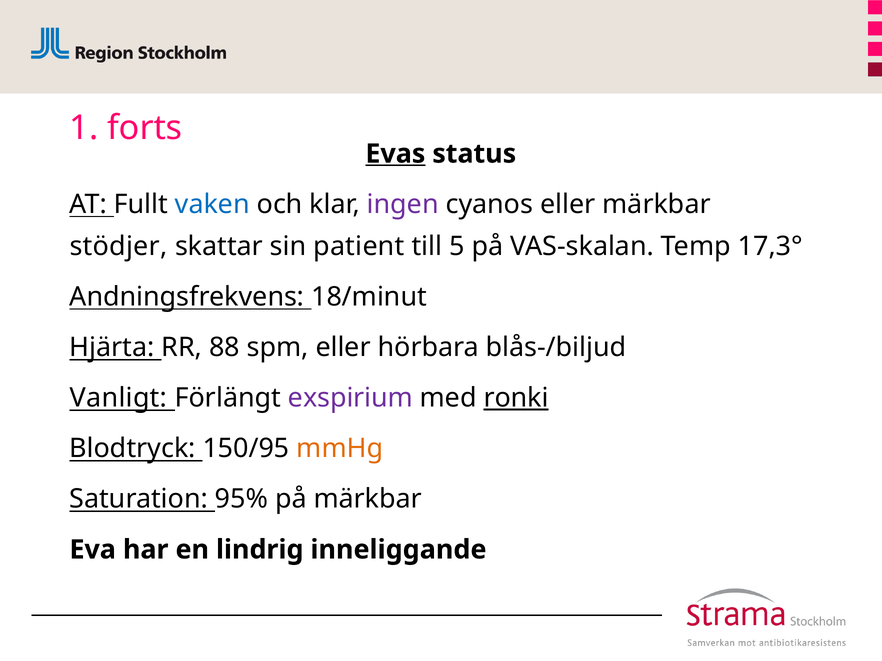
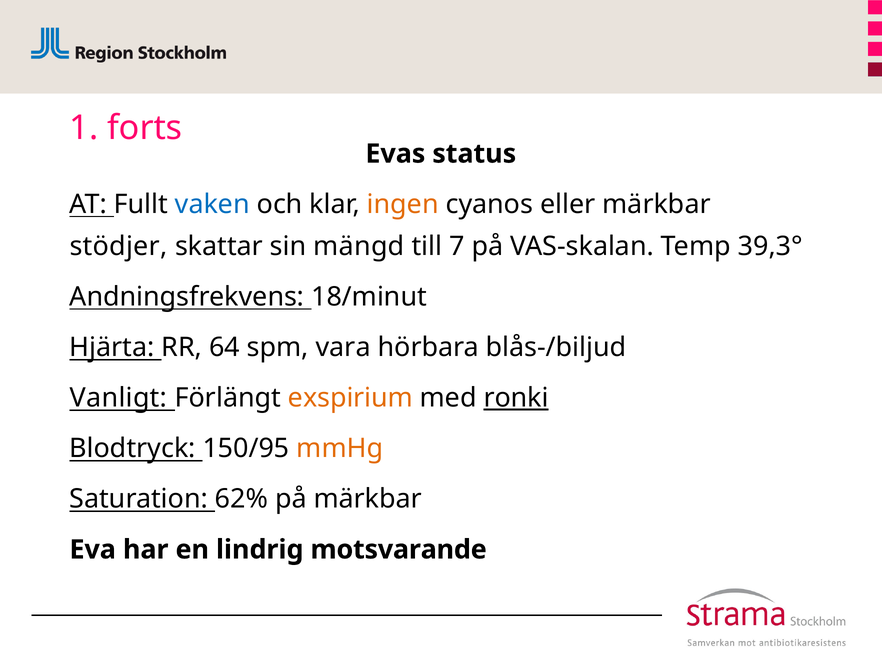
Evas underline: present -> none
ingen colour: purple -> orange
patient: patient -> mängd
5: 5 -> 7
17,3°: 17,3° -> 39,3°
88: 88 -> 64
spm eller: eller -> vara
exspirium colour: purple -> orange
95%: 95% -> 62%
inneliggande: inneliggande -> motsvarande
